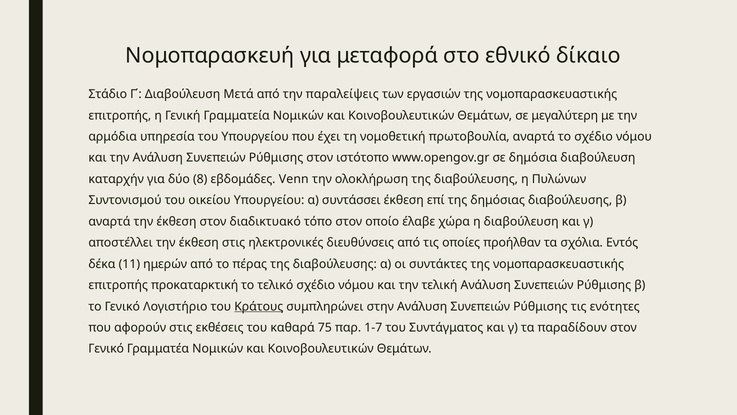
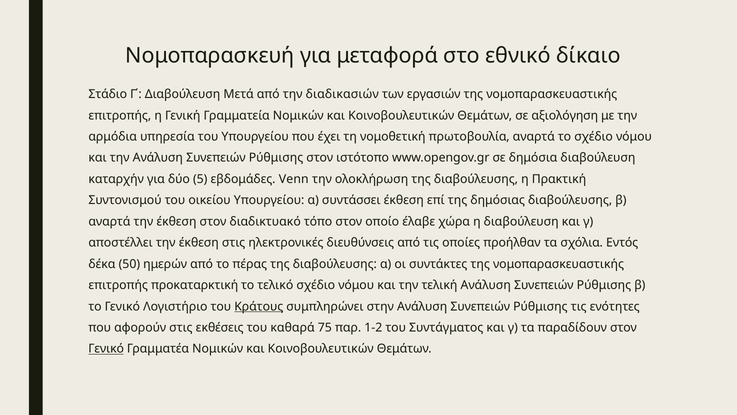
παραλείψεις: παραλείψεις -> διαδικασιών
μεγαλύτερη: μεγαλύτερη -> αξιολόγηση
8: 8 -> 5
Πυλώνων: Πυλώνων -> Πρακτική
11: 11 -> 50
1-7: 1-7 -> 1-2
Γενικό at (106, 349) underline: none -> present
